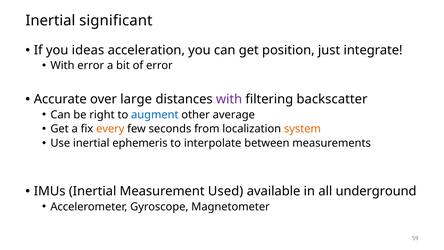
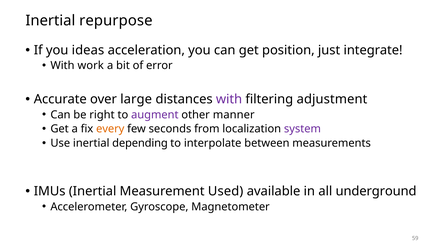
significant: significant -> repurpose
With error: error -> work
backscatter: backscatter -> adjustment
augment colour: blue -> purple
average: average -> manner
system colour: orange -> purple
ephemeris: ephemeris -> depending
